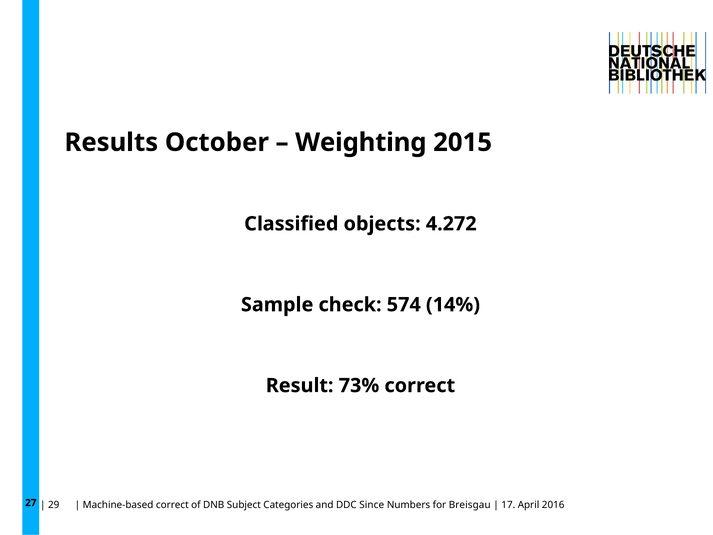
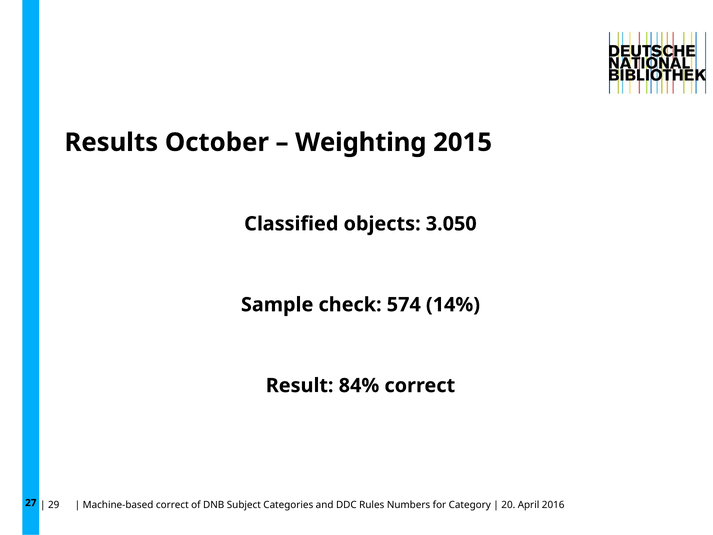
4.272: 4.272 -> 3.050
73%: 73% -> 84%
Since: Since -> Rules
Breisgau: Breisgau -> Category
17: 17 -> 20
